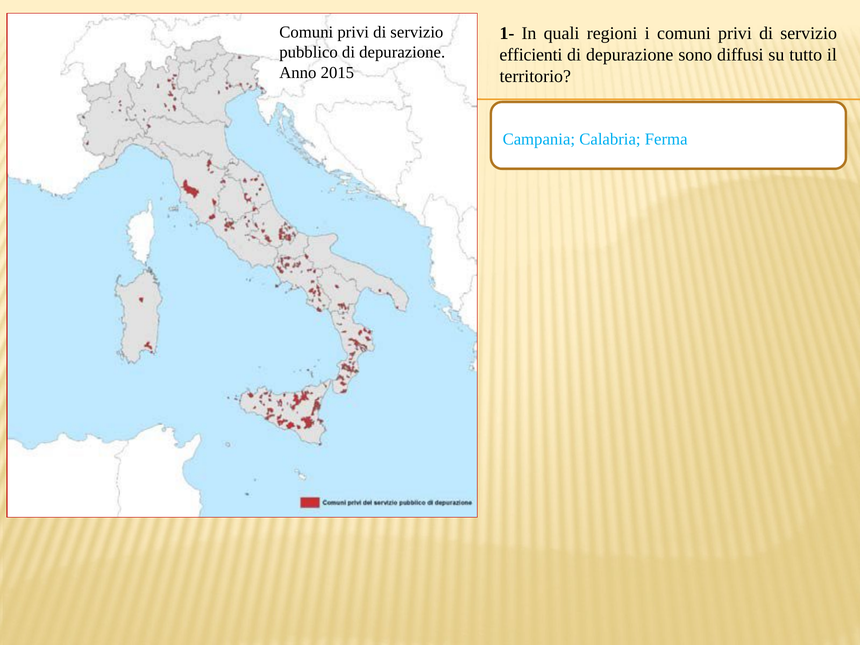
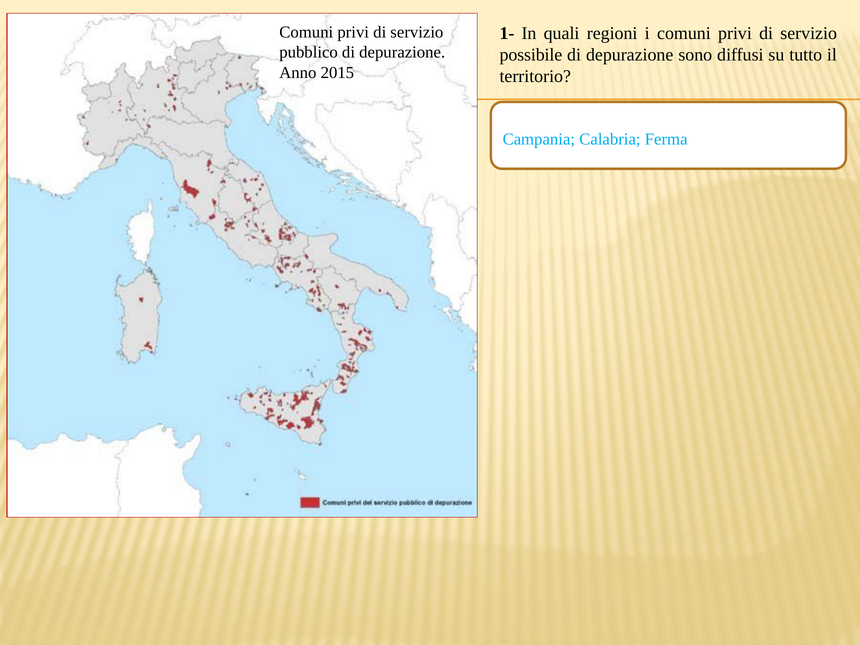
efficienti: efficienti -> possibile
